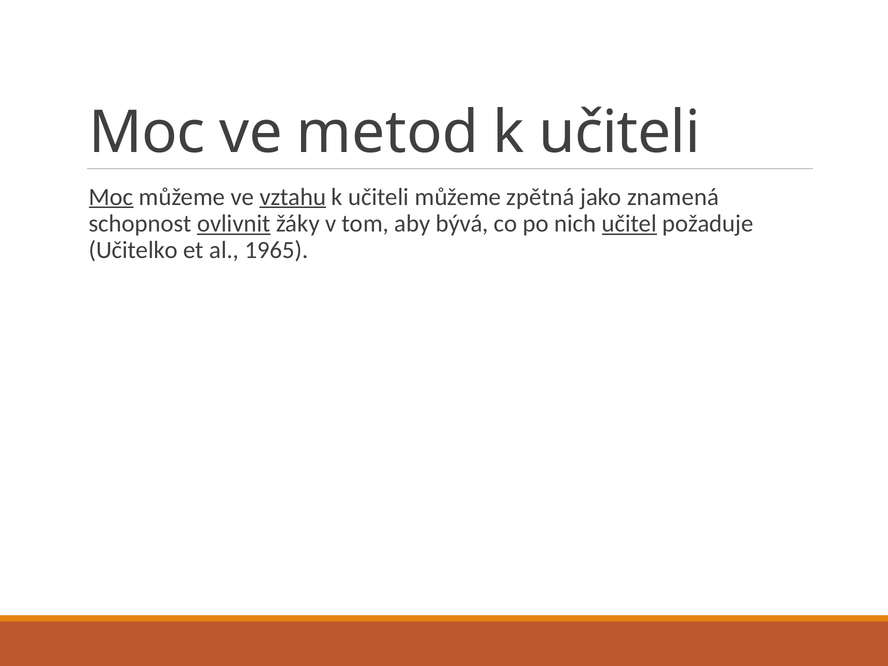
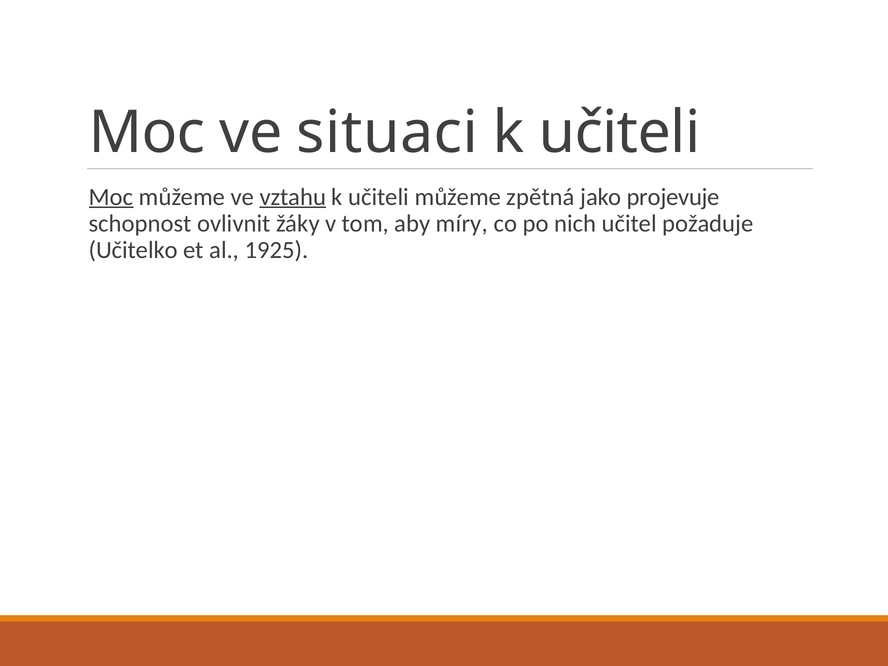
metod: metod -> situaci
znamená: znamená -> projevuje
ovlivnit underline: present -> none
bývá: bývá -> míry
učitel underline: present -> none
1965: 1965 -> 1925
